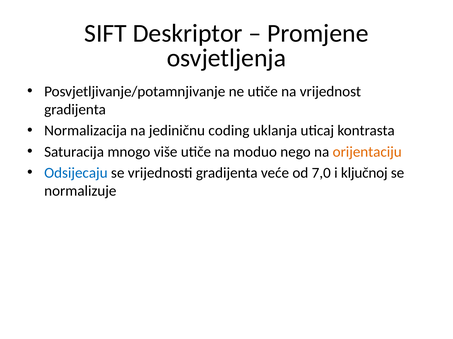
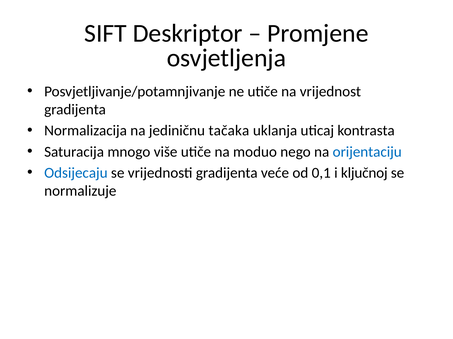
coding: coding -> tačaka
orijentaciju colour: orange -> blue
7,0: 7,0 -> 0,1
